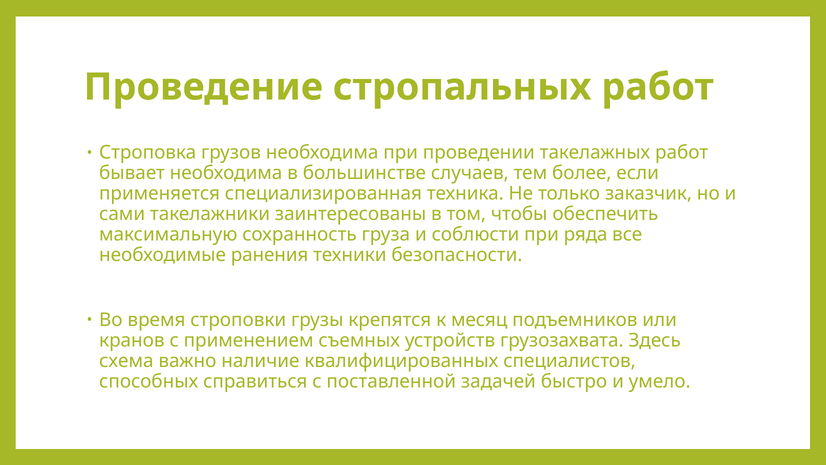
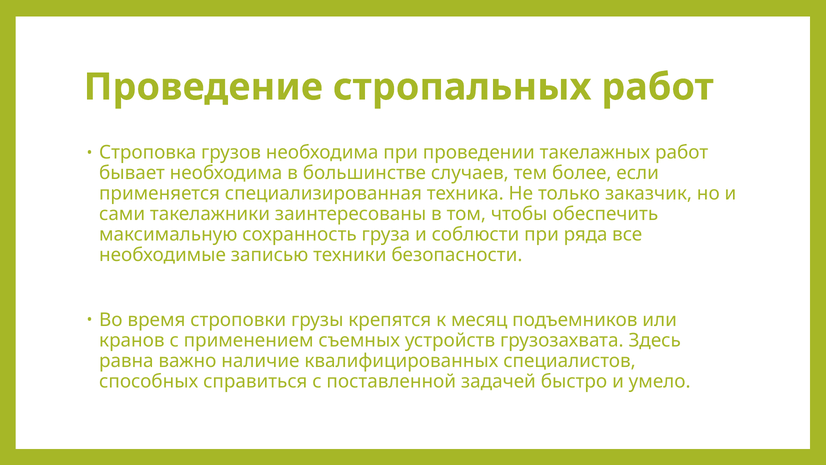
ранения: ранения -> записью
схема: схема -> равна
